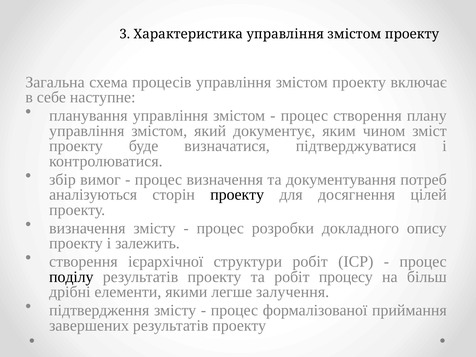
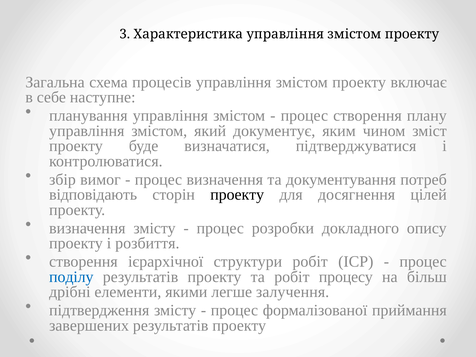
аналізуються: аналізуються -> відповідають
залежить: залежить -> розбиття
поділу colour: black -> blue
